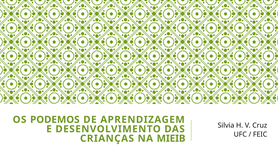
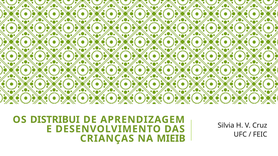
PODEMOS: PODEMOS -> DISTRIBUI
